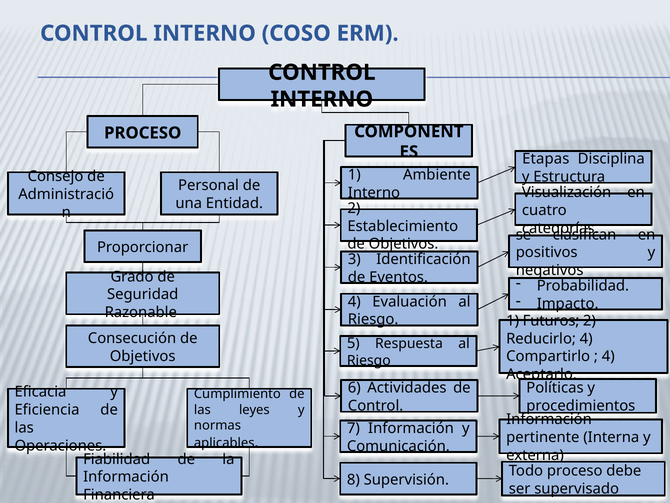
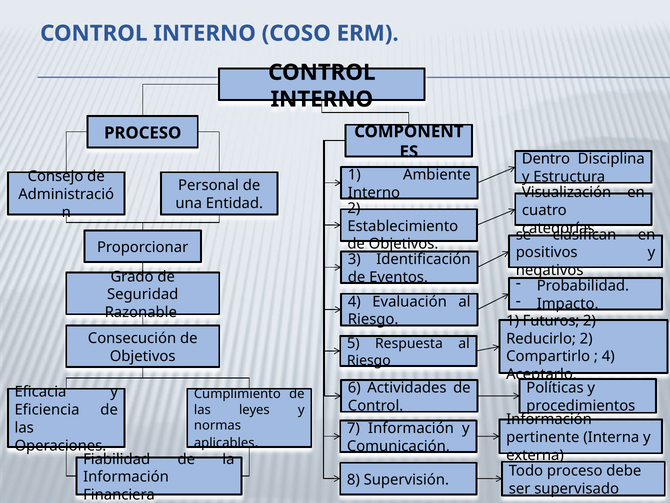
Etapas: Etapas -> Dentro
Reducirlo 4: 4 -> 2
